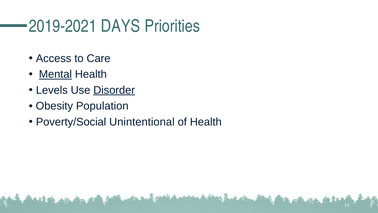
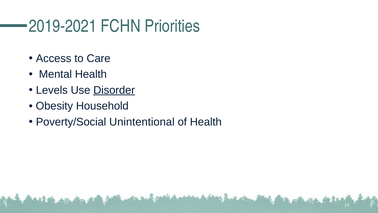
DAYS: DAYS -> FCHN
Mental underline: present -> none
Population: Population -> Household
